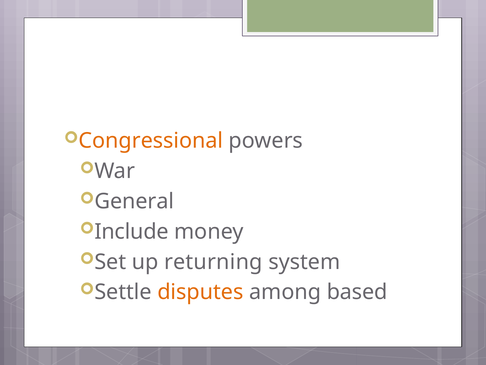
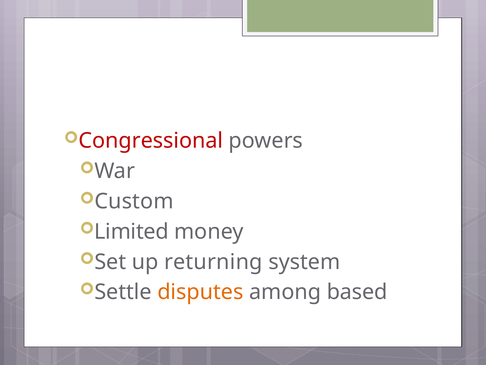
Congressional colour: orange -> red
General: General -> Custom
Include: Include -> Limited
